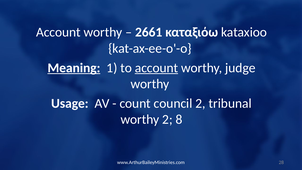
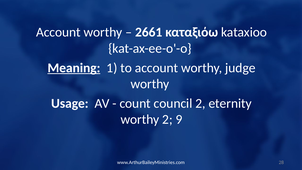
account at (157, 68) underline: present -> none
tribunal: tribunal -> eternity
8: 8 -> 9
